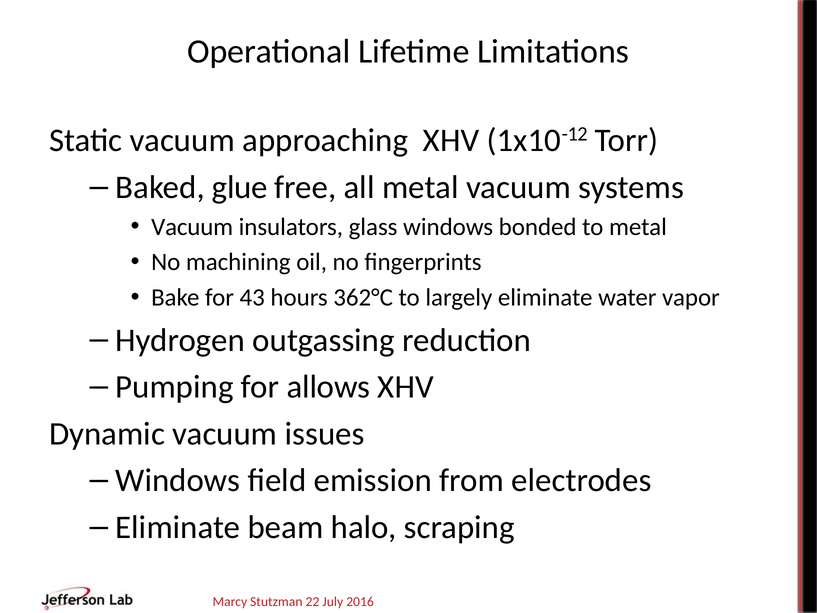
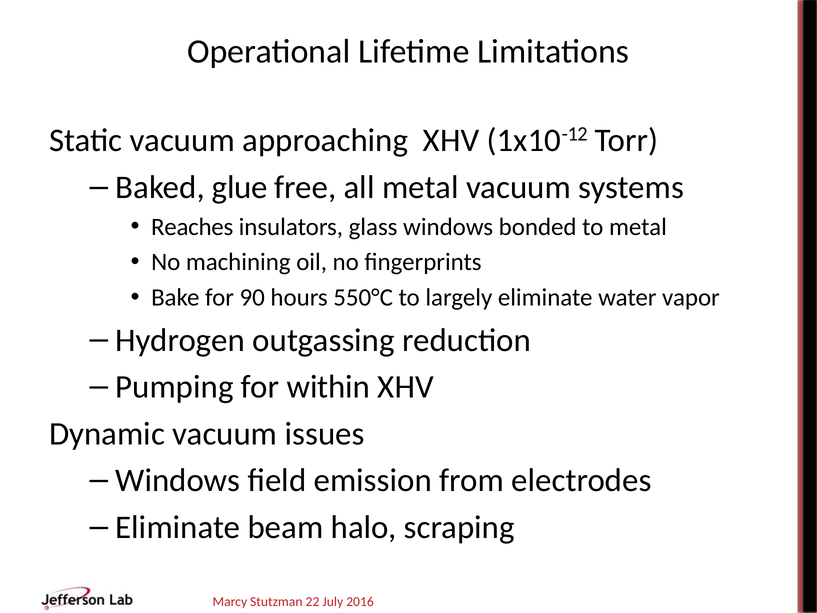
Vacuum at (192, 227): Vacuum -> Reaches
43: 43 -> 90
362°C: 362°C -> 550°C
allows: allows -> within
